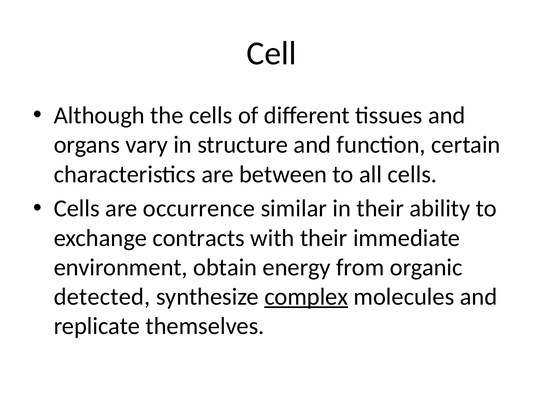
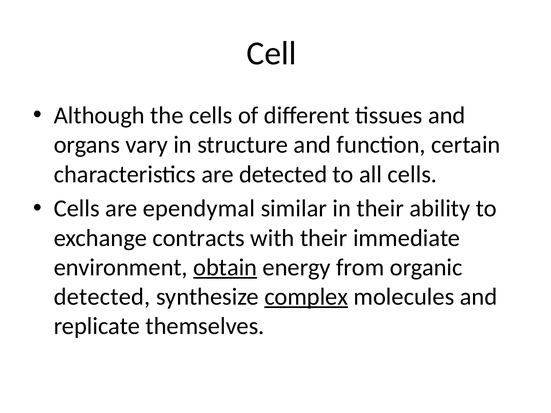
are between: between -> detected
occurrence: occurrence -> ependymal
obtain underline: none -> present
